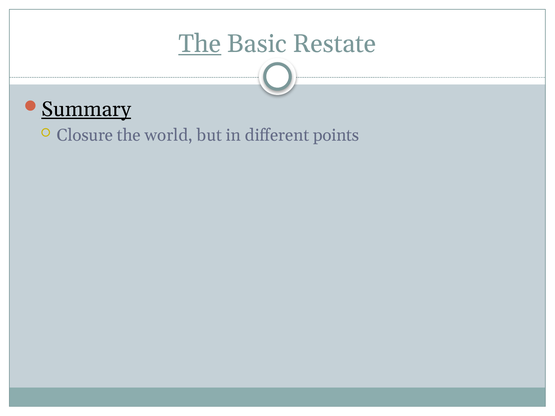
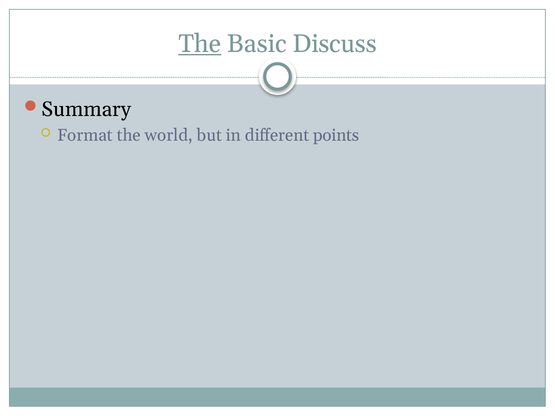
Restate: Restate -> Discuss
Summary underline: present -> none
Closure: Closure -> Format
